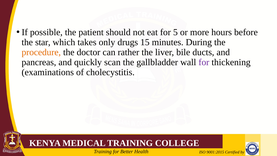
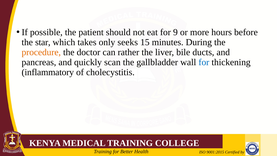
5: 5 -> 9
drugs: drugs -> seeks
for at (204, 62) colour: purple -> blue
examinations: examinations -> inflammatory
